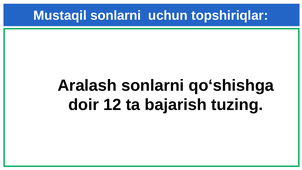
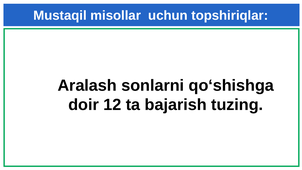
Mustaqil sonlarni: sonlarni -> misollar
